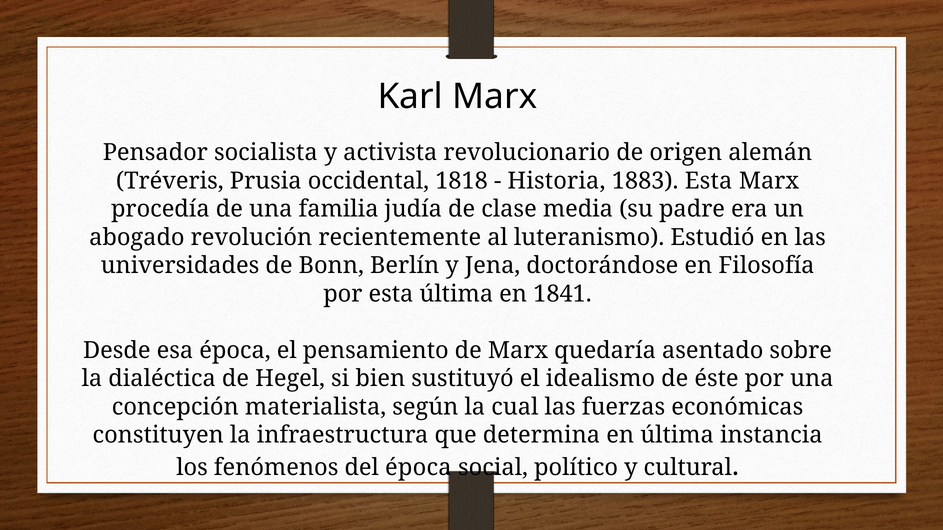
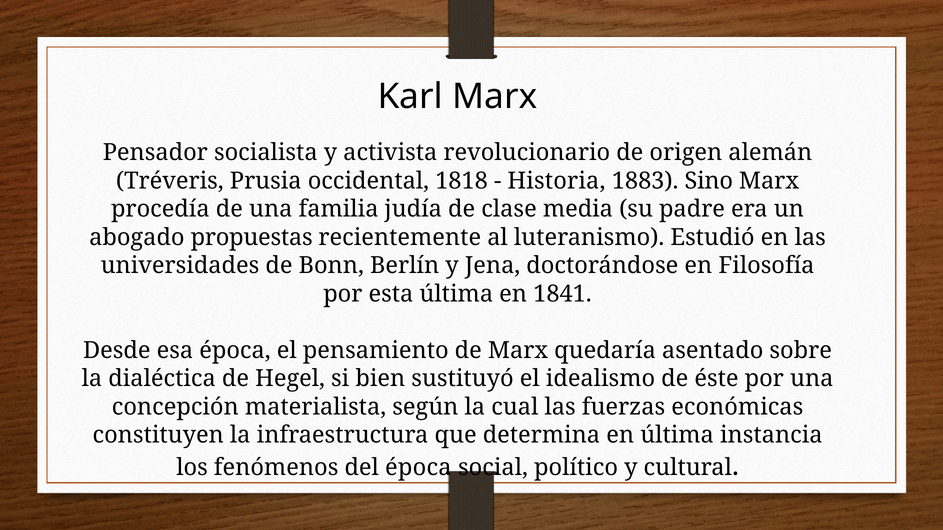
1883 Esta: Esta -> Sino
revolución: revolución -> propuestas
